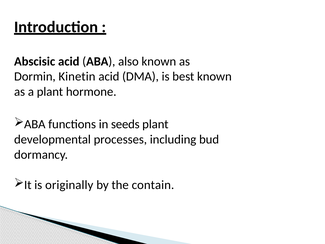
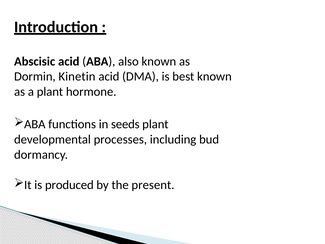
originally: originally -> produced
contain: contain -> present
